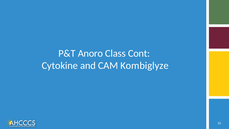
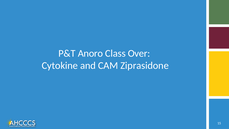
Cont: Cont -> Over
Kombiglyze: Kombiglyze -> Ziprasidone
